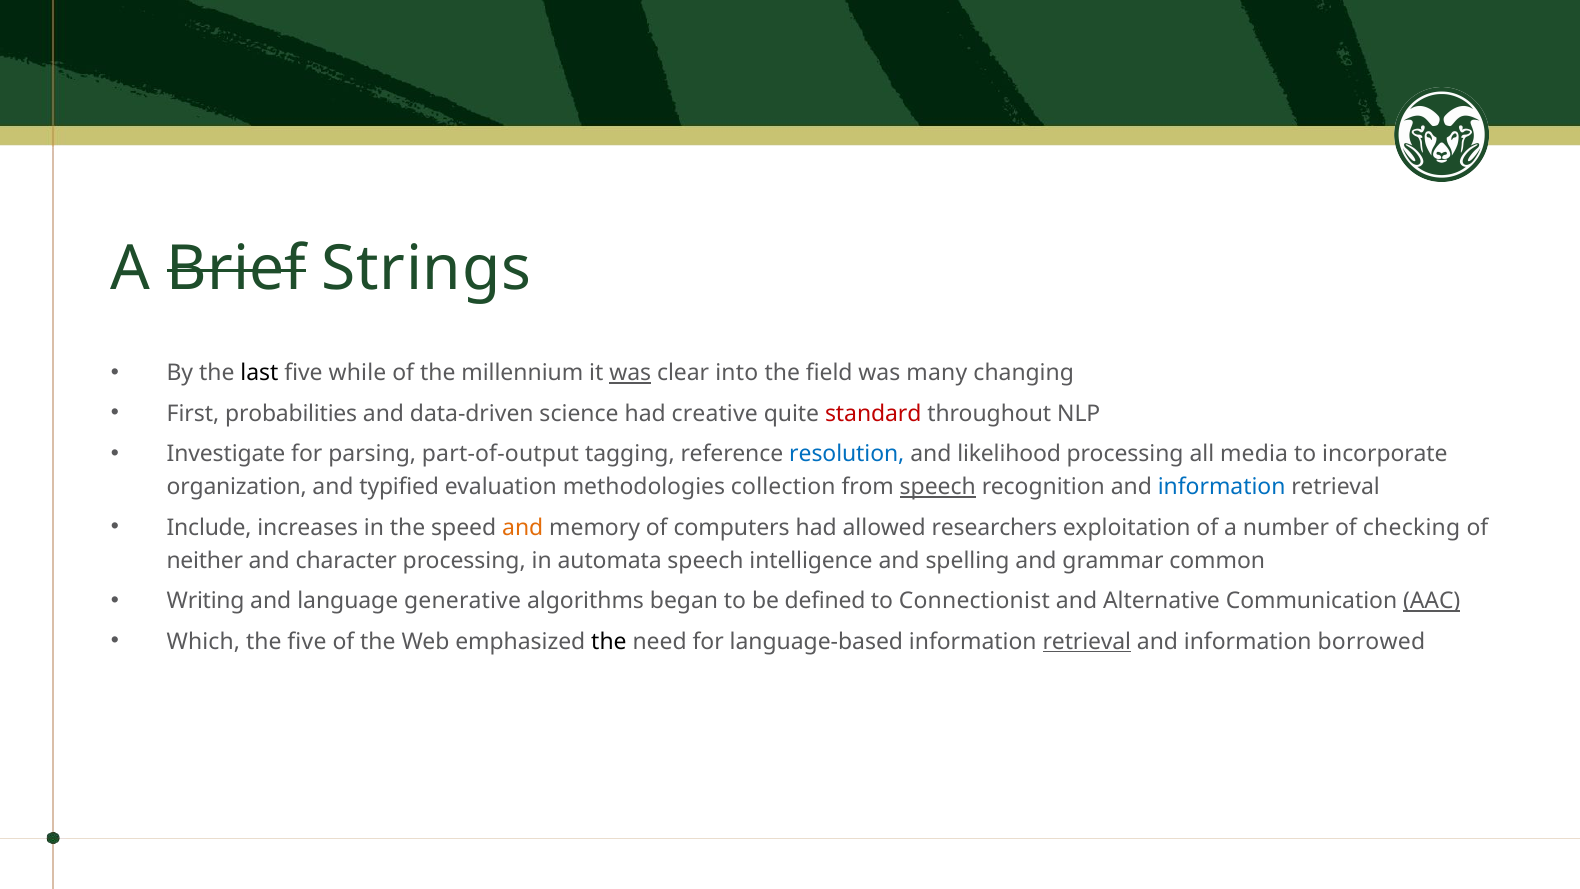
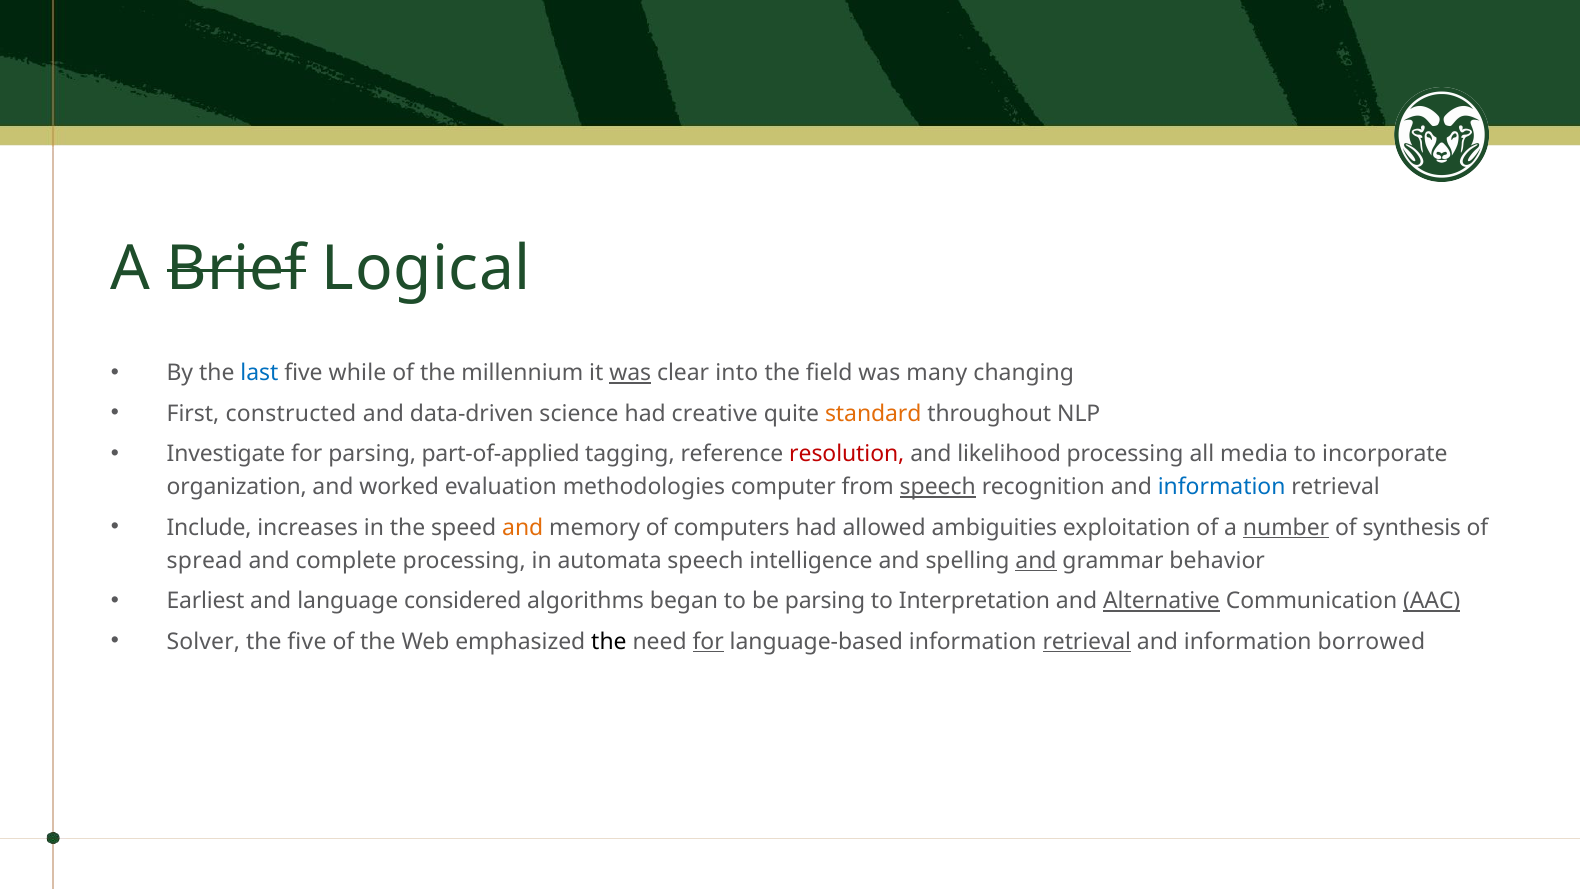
Strings: Strings -> Logical
last colour: black -> blue
probabilities: probabilities -> constructed
standard colour: red -> orange
part-of-output: part-of-output -> part-of-applied
resolution colour: blue -> red
typified: typified -> worked
collection: collection -> computer
researchers: researchers -> ambiguities
number underline: none -> present
checking: checking -> synthesis
neither: neither -> spread
character: character -> complete
and at (1036, 560) underline: none -> present
common: common -> behavior
Writing: Writing -> Earliest
generative: generative -> considered
be defined: defined -> parsing
Connectionist: Connectionist -> Interpretation
Alternative underline: none -> present
Which: Which -> Solver
for at (708, 641) underline: none -> present
